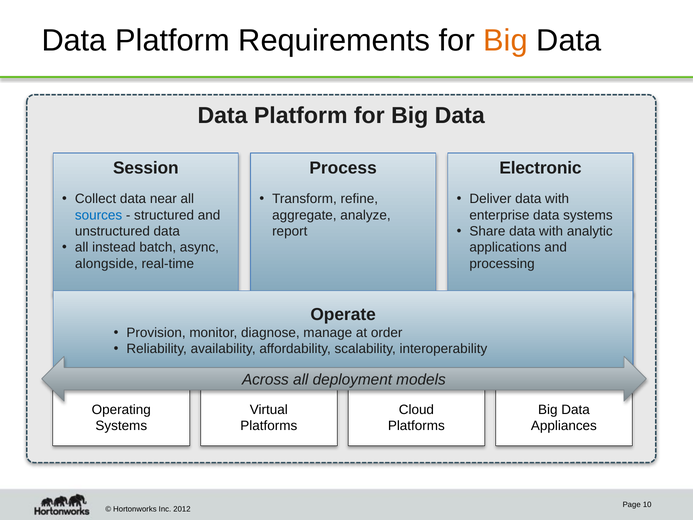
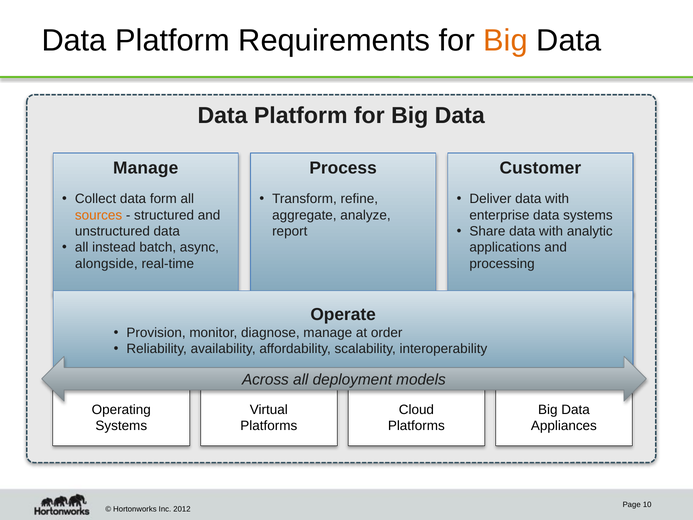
Session at (146, 168): Session -> Manage
Electronic: Electronic -> Customer
near: near -> form
sources colour: blue -> orange
